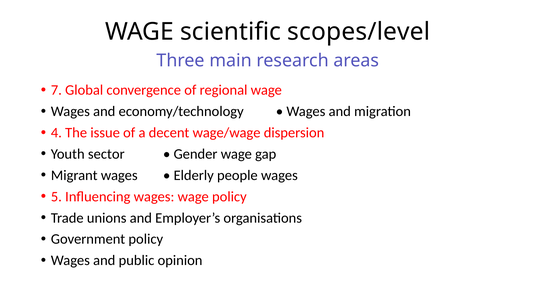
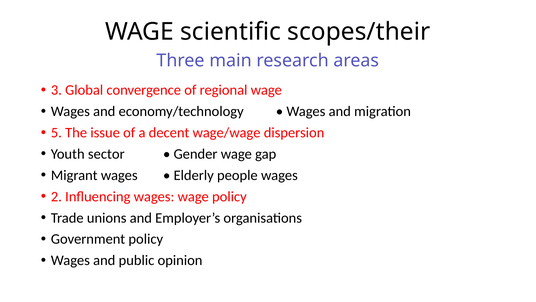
scopes/level: scopes/level -> scopes/their
7: 7 -> 3
4: 4 -> 5
5: 5 -> 2
